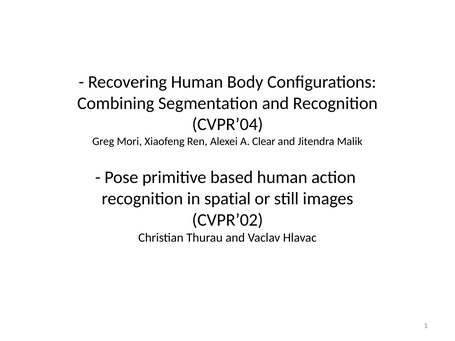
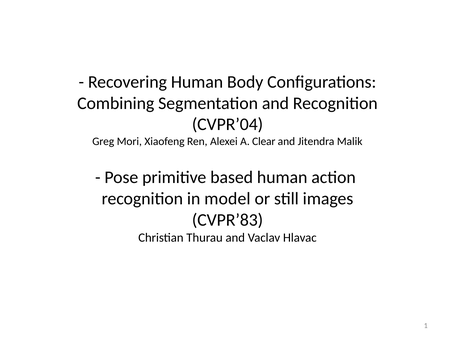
spatial: spatial -> model
CVPR’02: CVPR’02 -> CVPR’83
